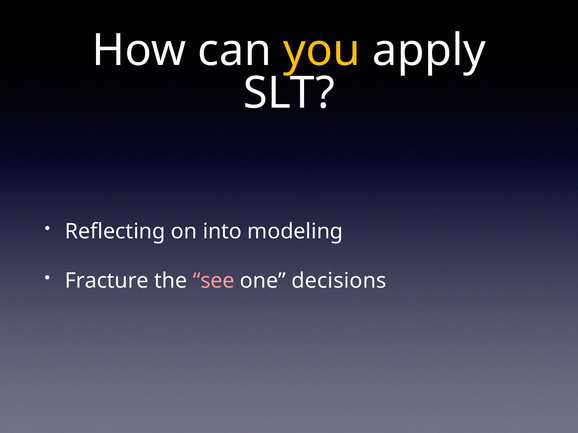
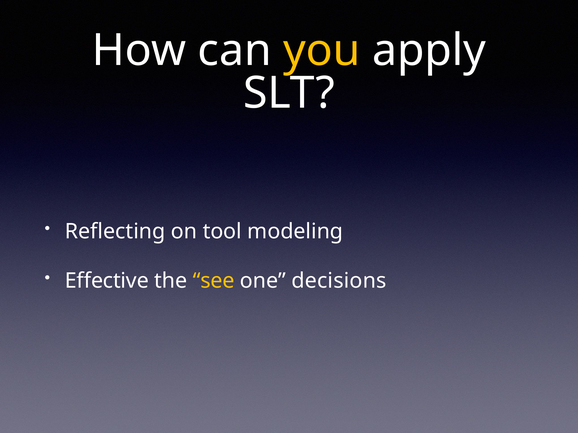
into: into -> tool
Fracture: Fracture -> Effective
see colour: pink -> yellow
